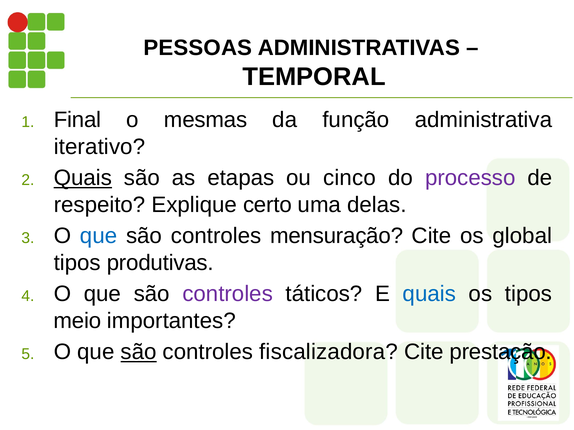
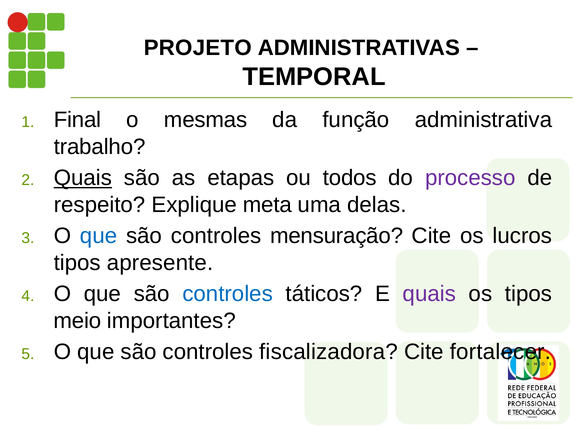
PESSOAS: PESSOAS -> PROJETO
iterativo: iterativo -> trabalho
cinco: cinco -> todos
certo: certo -> meta
global: global -> lucros
produtivas: produtivas -> apresente
controles at (228, 294) colour: purple -> blue
quais at (429, 294) colour: blue -> purple
são at (139, 352) underline: present -> none
prestação: prestação -> fortalecer
